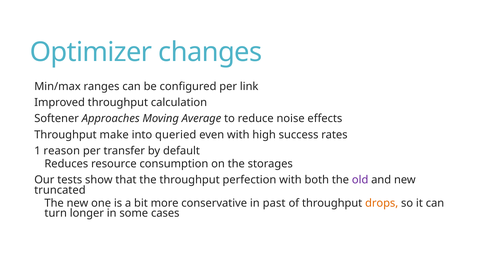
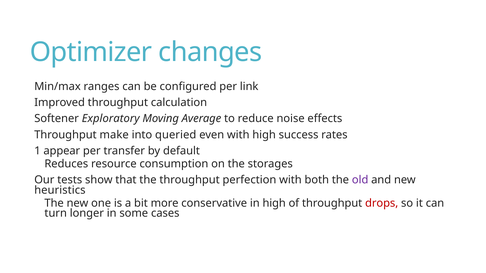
Approaches: Approaches -> Exploratory
reason: reason -> appear
truncated: truncated -> heuristics
in past: past -> high
drops colour: orange -> red
